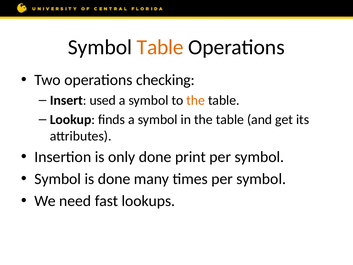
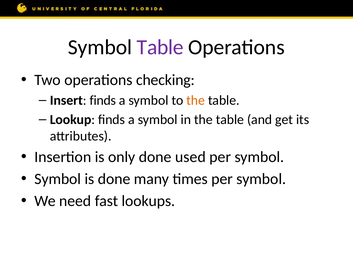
Table at (160, 47) colour: orange -> purple
Insert used: used -> finds
print: print -> used
